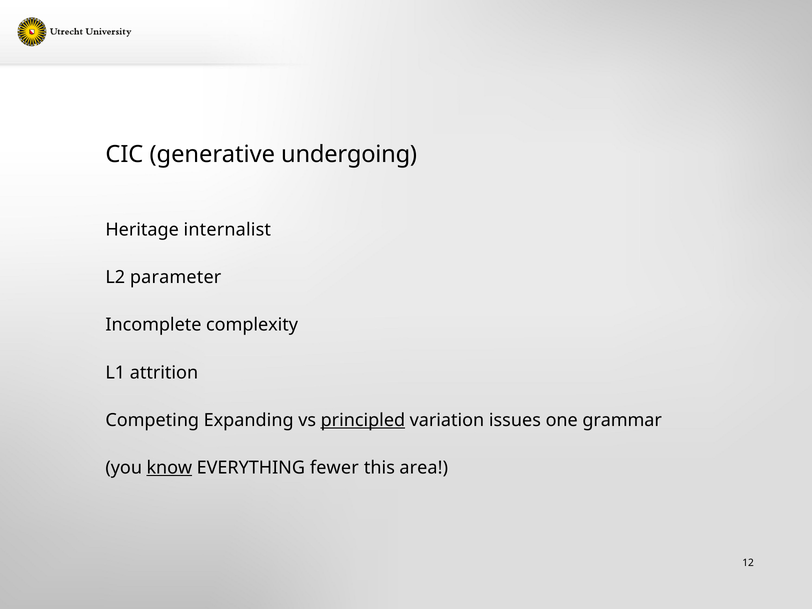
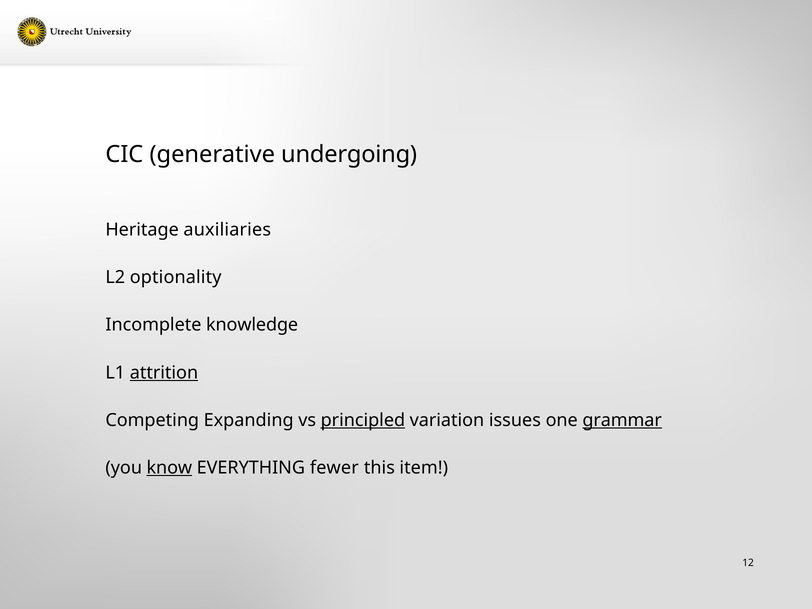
internalist: internalist -> auxiliaries
parameter: parameter -> optionality
complexity: complexity -> knowledge
attrition underline: none -> present
grammar underline: none -> present
area: area -> item
